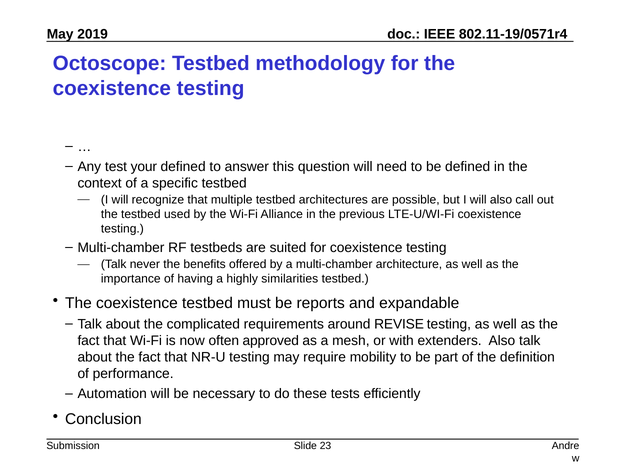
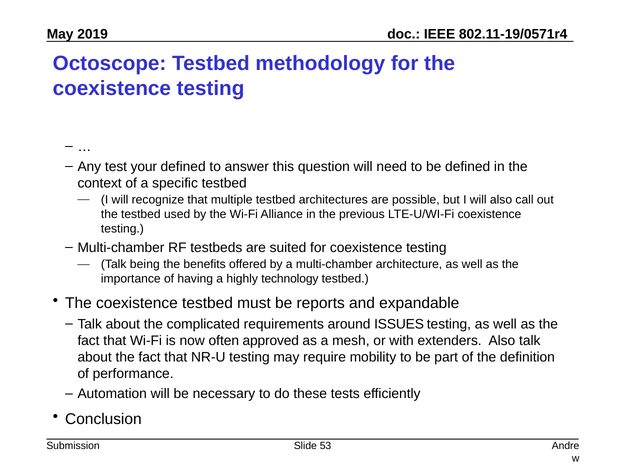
never: never -> being
similarities: similarities -> technology
REVISE: REVISE -> ISSUES
23: 23 -> 53
